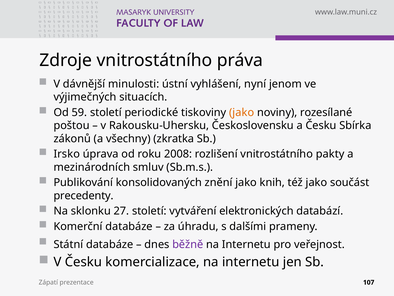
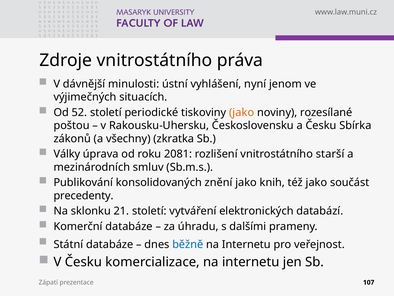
59: 59 -> 52
Irsko: Irsko -> Války
2008: 2008 -> 2081
pakty: pakty -> starší
27: 27 -> 21
běžně colour: purple -> blue
